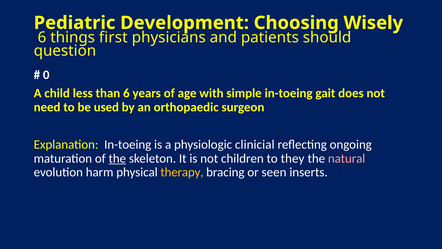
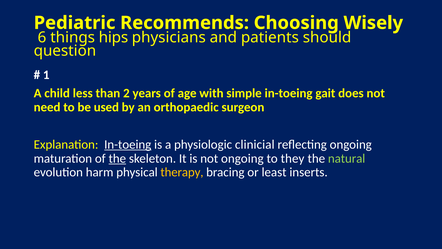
Development: Development -> Recommends
first: first -> hips
0: 0 -> 1
than 6: 6 -> 2
In-toeing at (128, 144) underline: none -> present
not children: children -> ongoing
natural colour: pink -> light green
seen: seen -> least
